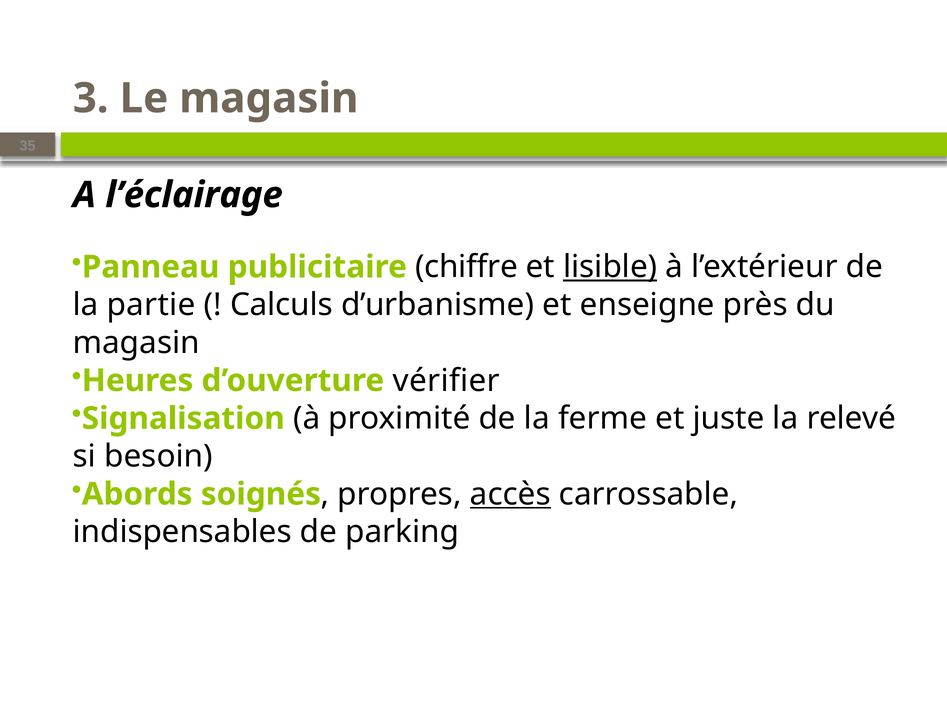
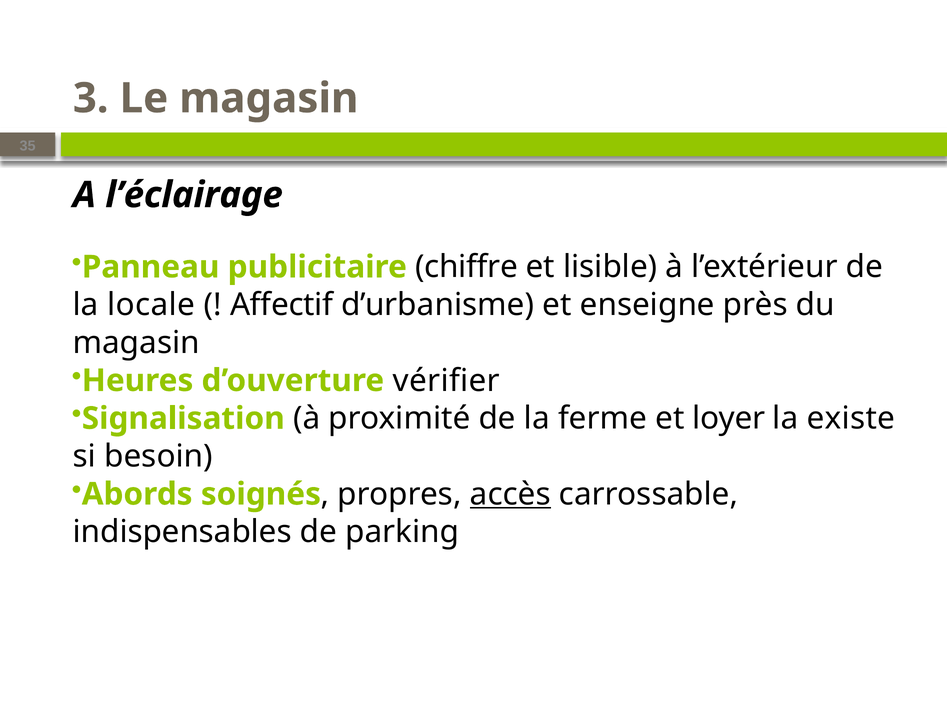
lisible underline: present -> none
partie: partie -> locale
Calculs: Calculs -> Affectif
juste: juste -> loyer
relevé: relevé -> existe
